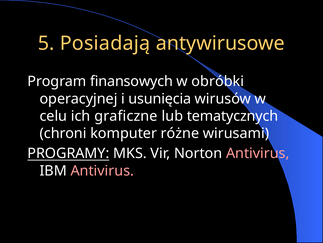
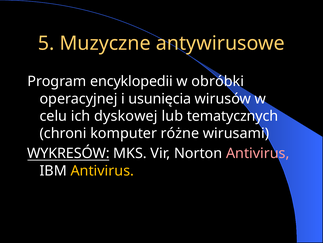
Posiadają: Posiadają -> Muzyczne
finansowych: finansowych -> encyklopedii
graficzne: graficzne -> dyskowej
PROGRAMY: PROGRAMY -> WYKRESÓW
Antivirus at (102, 170) colour: pink -> yellow
